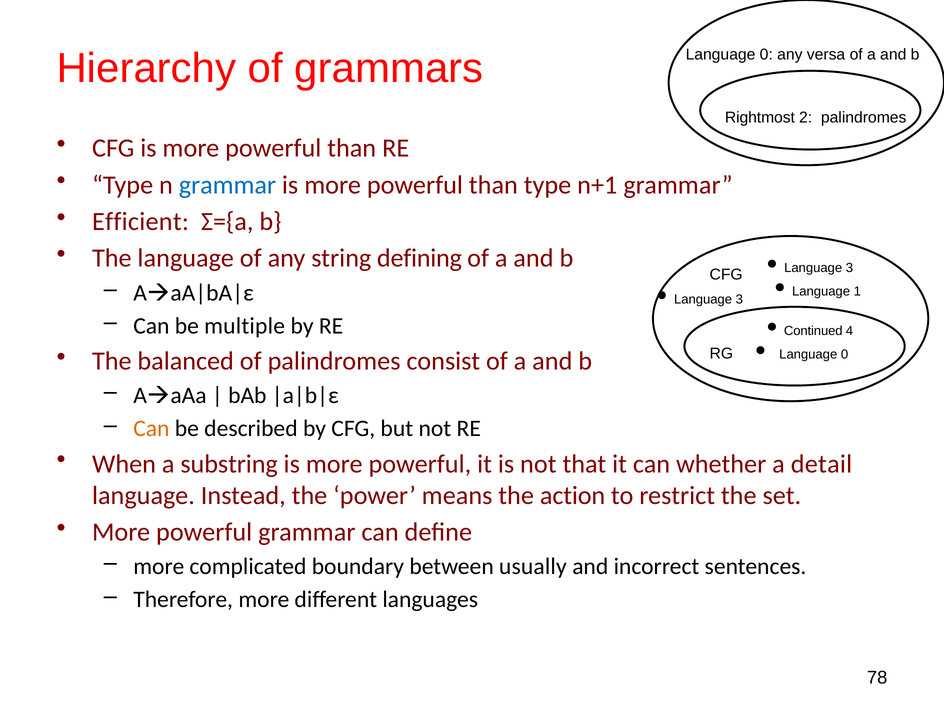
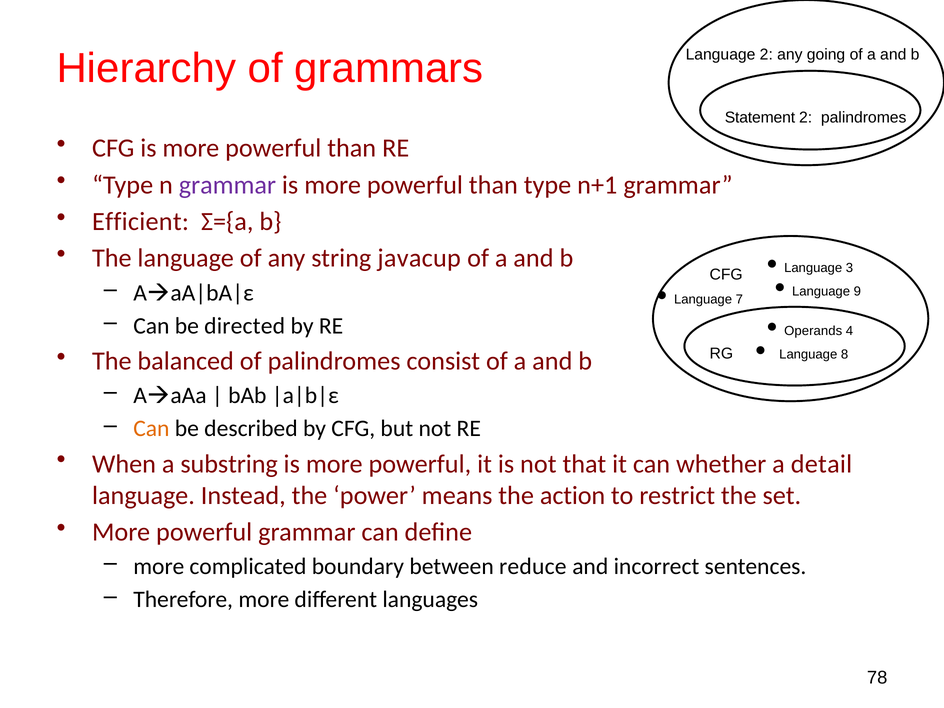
0 at (766, 54): 0 -> 2
versa: versa -> going
Rightmost: Rightmost -> Statement
grammar at (227, 185) colour: blue -> purple
defining: defining -> javacup
1: 1 -> 9
3 at (739, 299): 3 -> 7
multiple: multiple -> directed
Continued: Continued -> Operands
0 at (845, 354): 0 -> 8
usually: usually -> reduce
